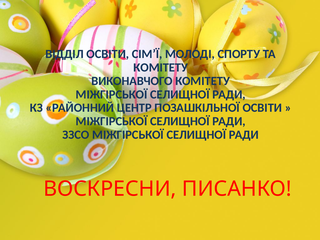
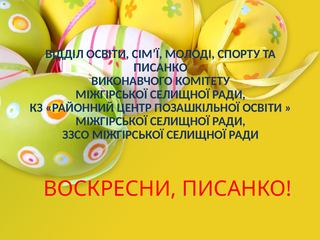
КОМІТЕТУ at (161, 68): КОМІТЕТУ -> ПИСАНКО
